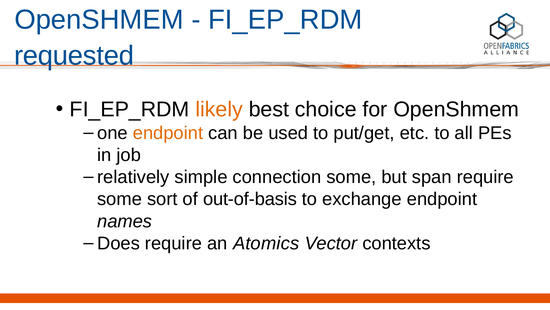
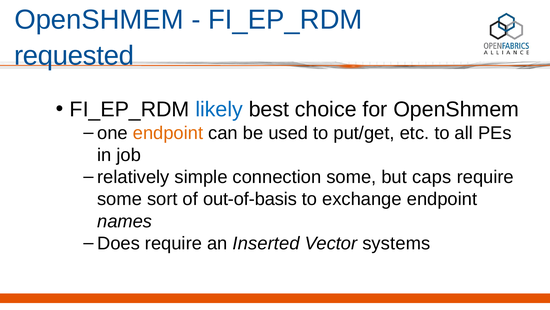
likely colour: orange -> blue
span: span -> caps
Atomics: Atomics -> Inserted
contexts: contexts -> systems
